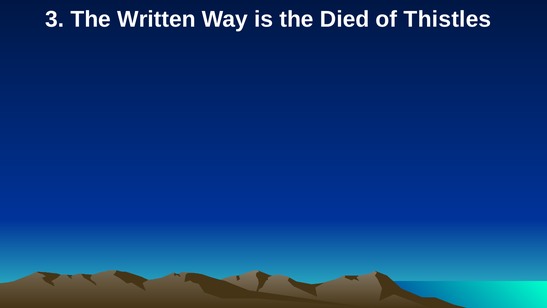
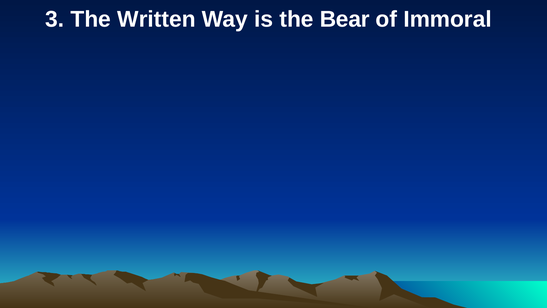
Died: Died -> Bear
Thistles: Thistles -> Immoral
